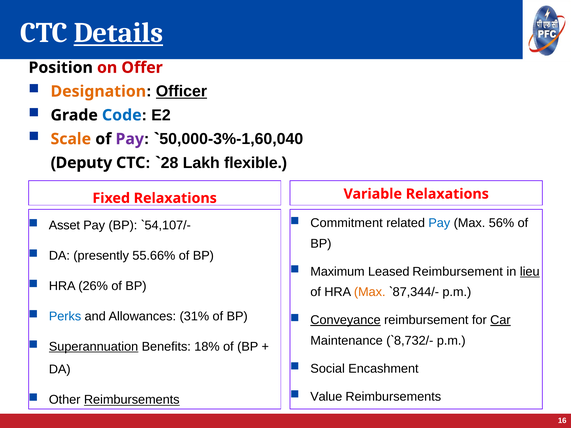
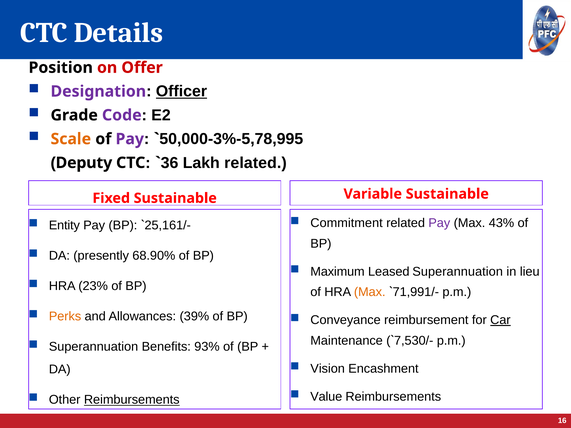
Details underline: present -> none
Designation colour: orange -> purple
Code colour: blue -> purple
50,000-3%-1,60,040: 50,000-3%-1,60,040 -> 50,000-3%-5,78,995
28: 28 -> 36
Lakh flexible: flexible -> related
Variable Relaxations: Relaxations -> Sustainable
Fixed Relaxations: Relaxations -> Sustainable
Pay at (439, 223) colour: blue -> purple
56%: 56% -> 43%
Asset: Asset -> Entity
54,107/-: 54,107/- -> 25,161/-
55.66%: 55.66% -> 68.90%
Leased Reimbursement: Reimbursement -> Superannuation
lieu underline: present -> none
26%: 26% -> 23%
87,344/-: 87,344/- -> 71,991/-
Perks colour: blue -> orange
31%: 31% -> 39%
Conveyance underline: present -> none
8,732/-: 8,732/- -> 7,530/-
Superannuation at (94, 347) underline: present -> none
18%: 18% -> 93%
Social: Social -> Vision
